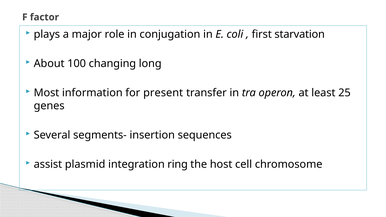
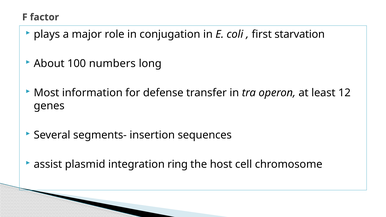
changing: changing -> numbers
present: present -> defense
25: 25 -> 12
